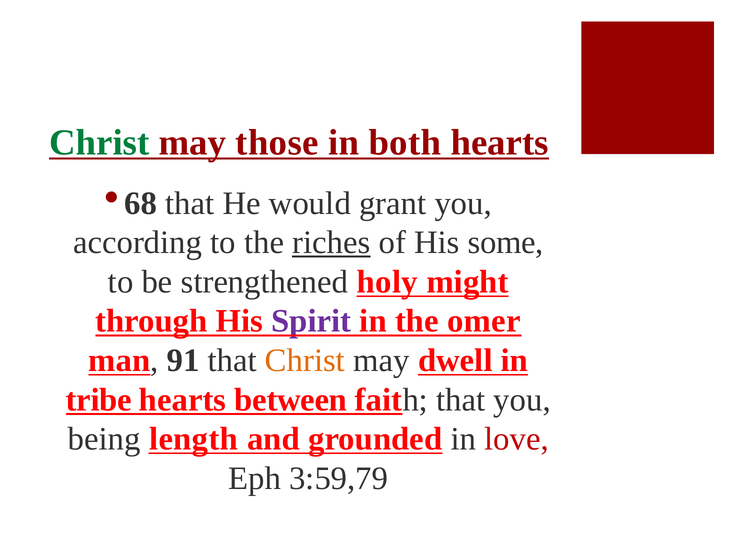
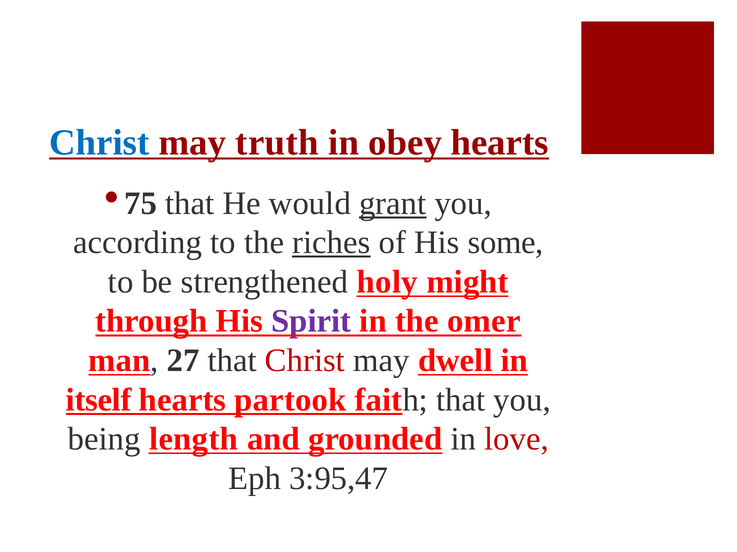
Christ at (99, 143) colour: green -> blue
those: those -> truth
both: both -> obey
68: 68 -> 75
grant underline: none -> present
91: 91 -> 27
Christ at (305, 361) colour: orange -> red
tribe: tribe -> itself
between: between -> partook
3:59,79: 3:59,79 -> 3:95,47
